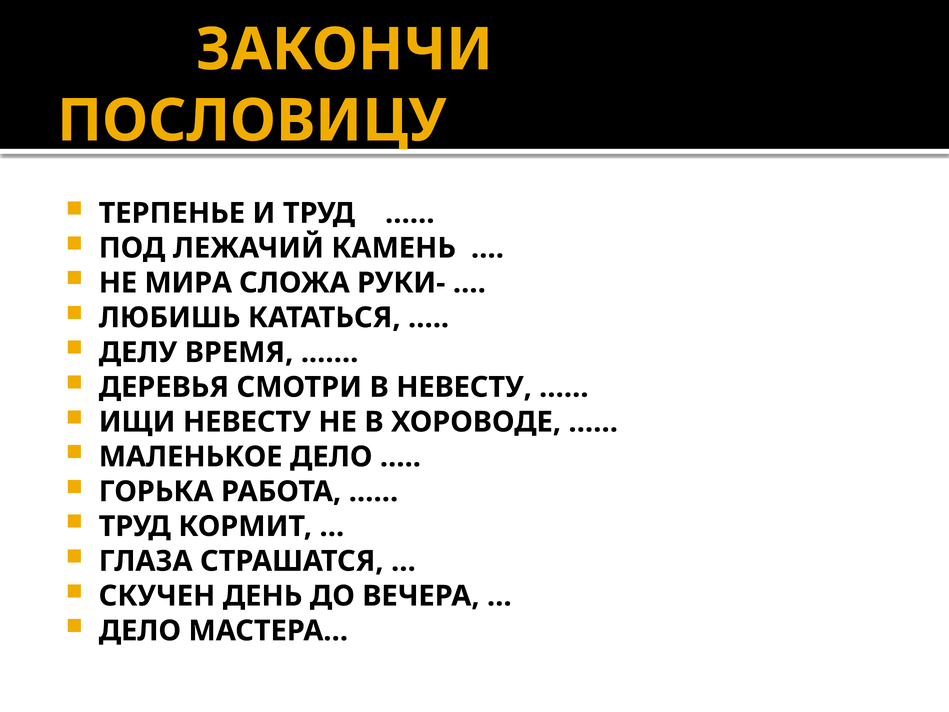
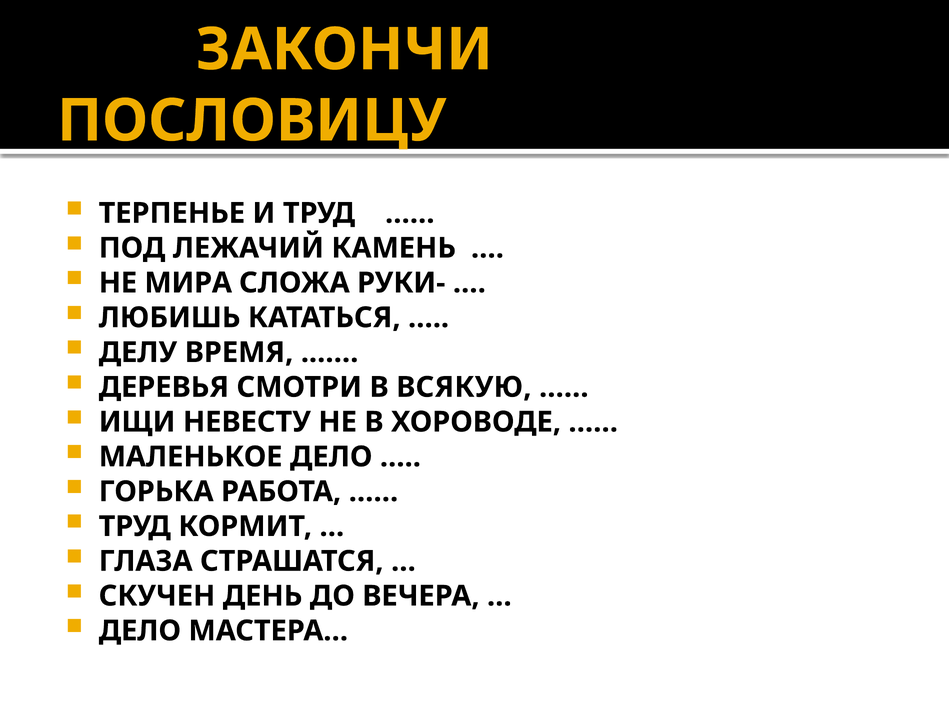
В НЕВЕСТУ: НЕВЕСТУ -> ВСЯКУЮ
